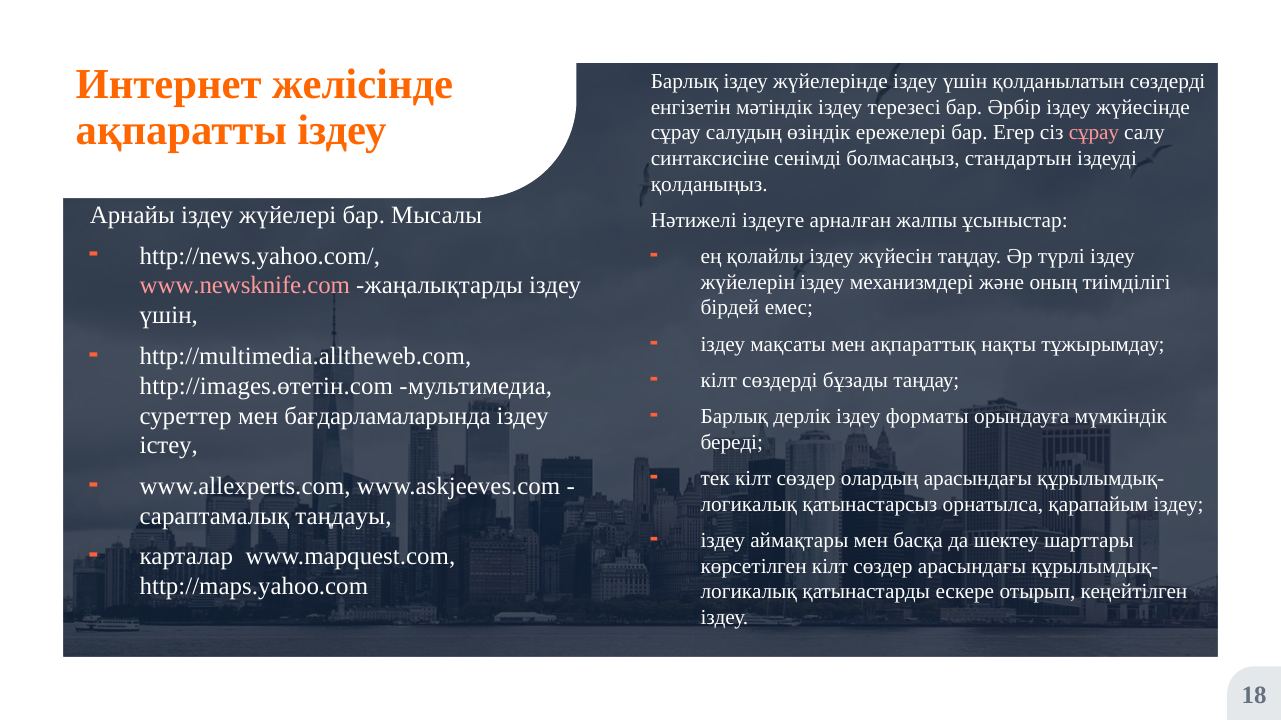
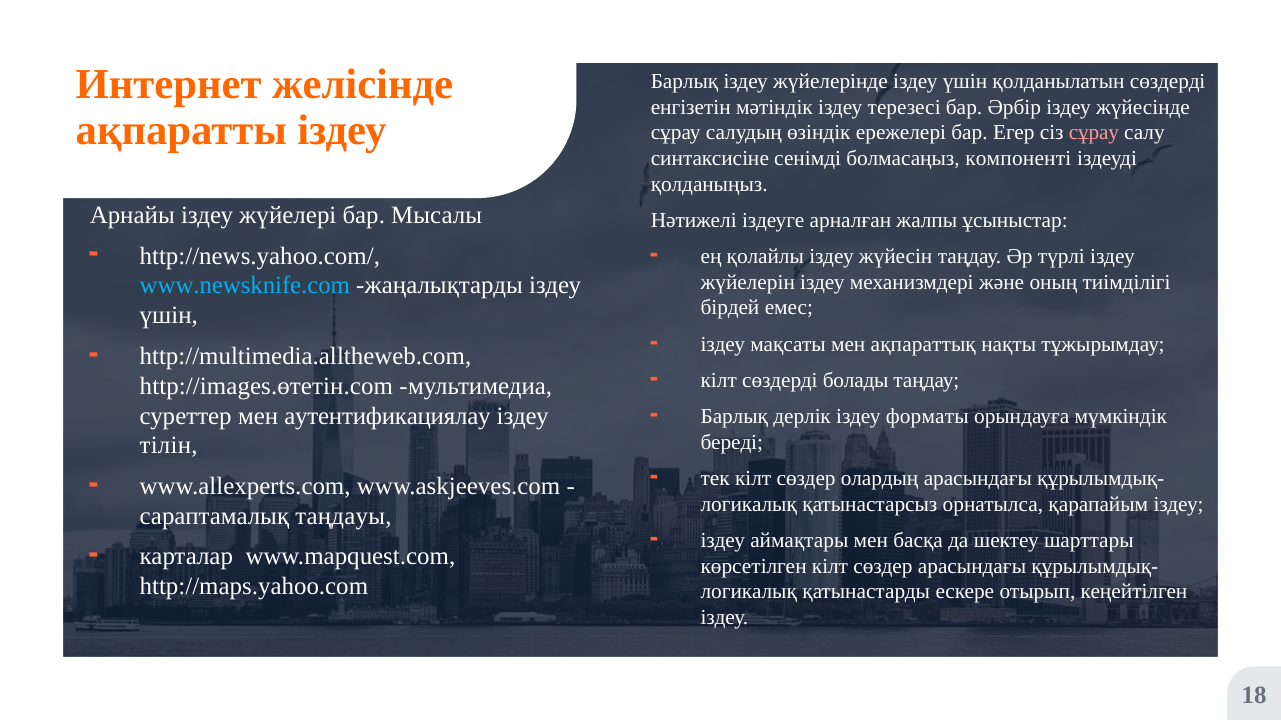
стандартын: стандартын -> компоненті
www.newsknife.com colour: pink -> light blue
бұзады: бұзады -> болады
бағдарламаларында: бағдарламаларында -> аутентификациялау
істеу: істеу -> тілін
